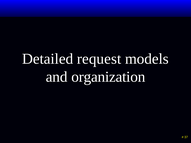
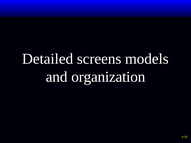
request: request -> screens
